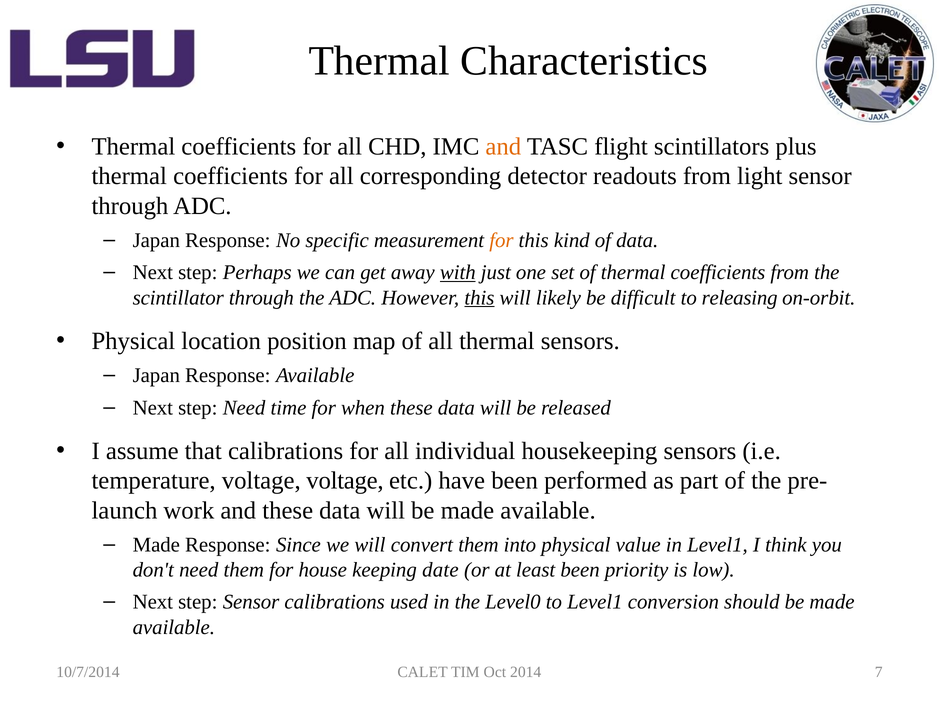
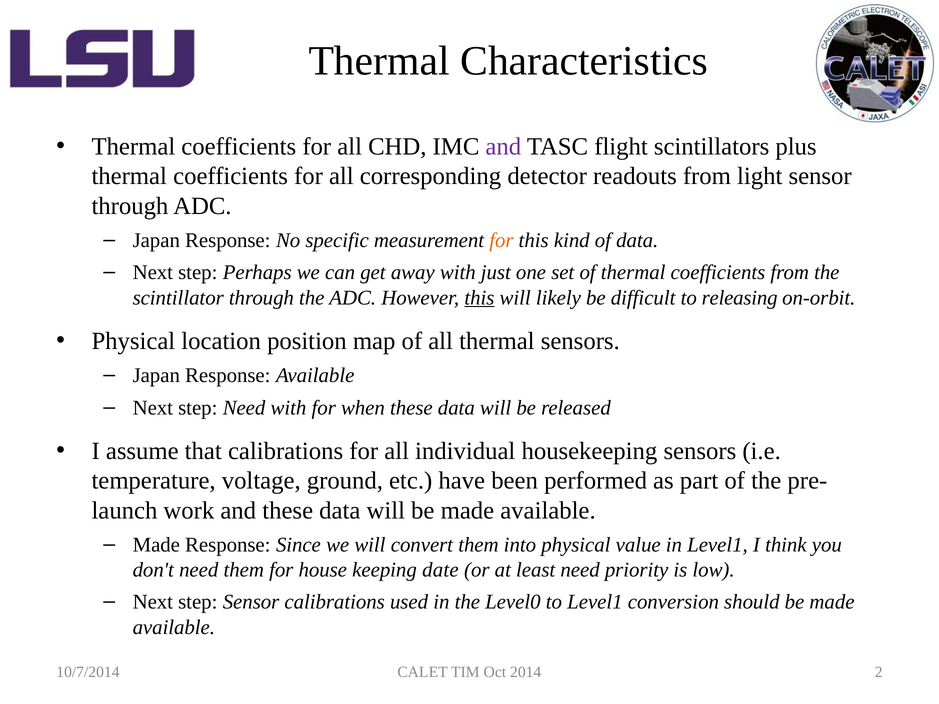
and at (503, 147) colour: orange -> purple
with at (458, 273) underline: present -> none
Need time: time -> with
voltage voltage: voltage -> ground
least been: been -> need
7: 7 -> 2
